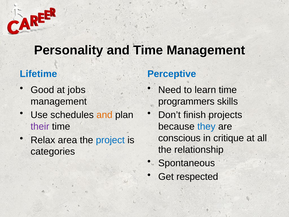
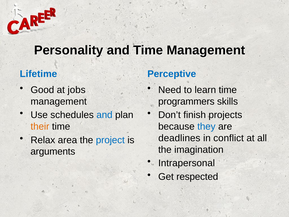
and at (104, 115) colour: orange -> blue
their colour: purple -> orange
conscious: conscious -> deadlines
critique: critique -> conflict
relationship: relationship -> imagination
categories: categories -> arguments
Spontaneous: Spontaneous -> Intrapersonal
